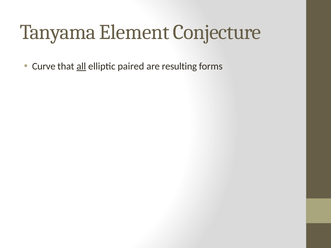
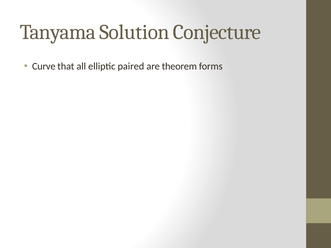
Element: Element -> Solution
all underline: present -> none
resulting: resulting -> theorem
